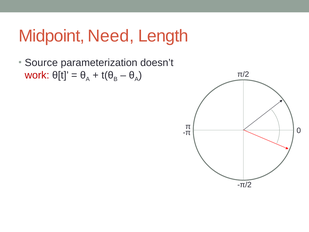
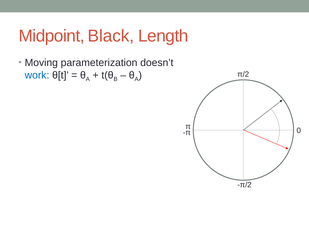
Need: Need -> Black
Source: Source -> Moving
work colour: red -> blue
